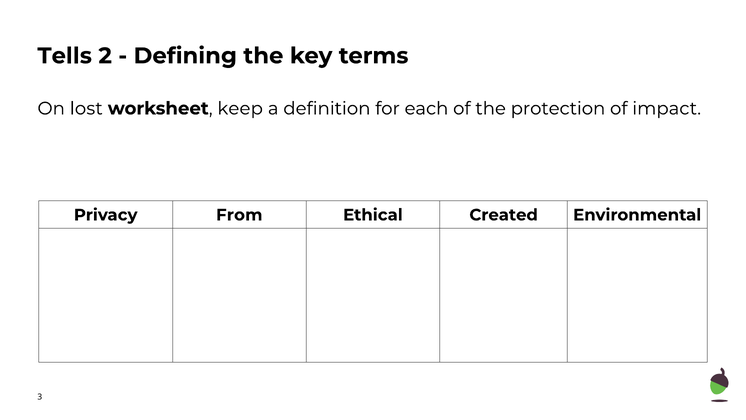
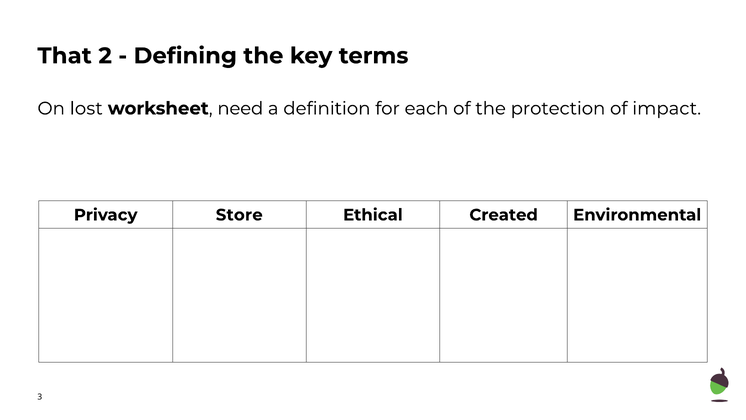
Tells: Tells -> That
keep: keep -> need
From: From -> Store
